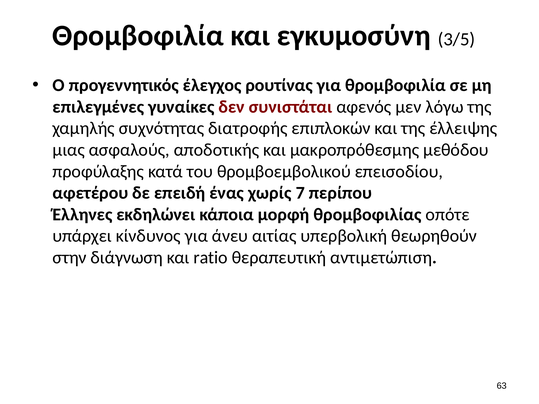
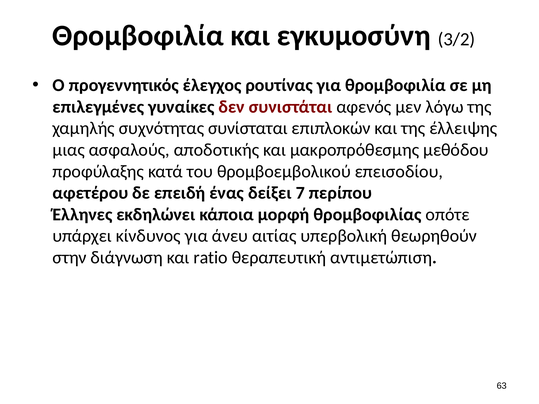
3/5: 3/5 -> 3/2
διατροφής: διατροφής -> συνίσταται
χωρίς: χωρίς -> δείξει
